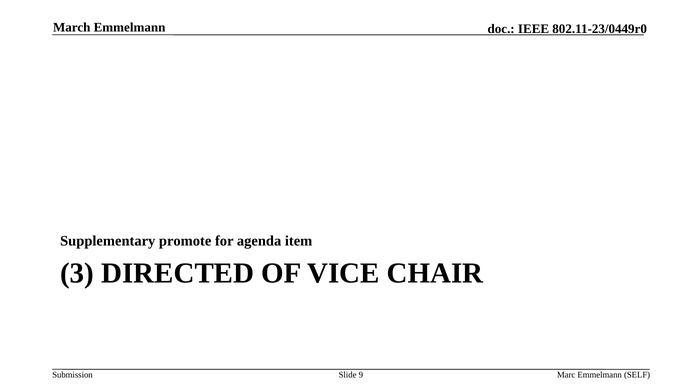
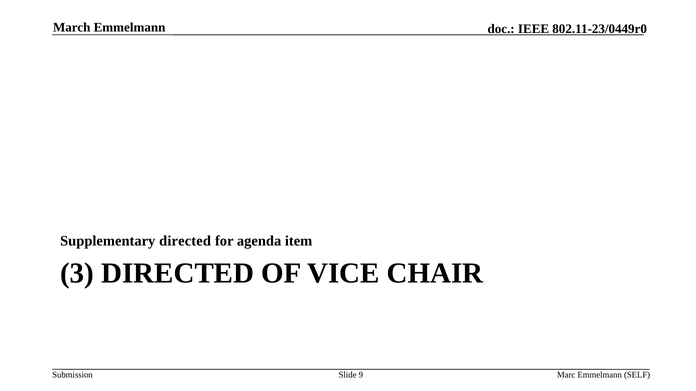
Supplementary promote: promote -> directed
